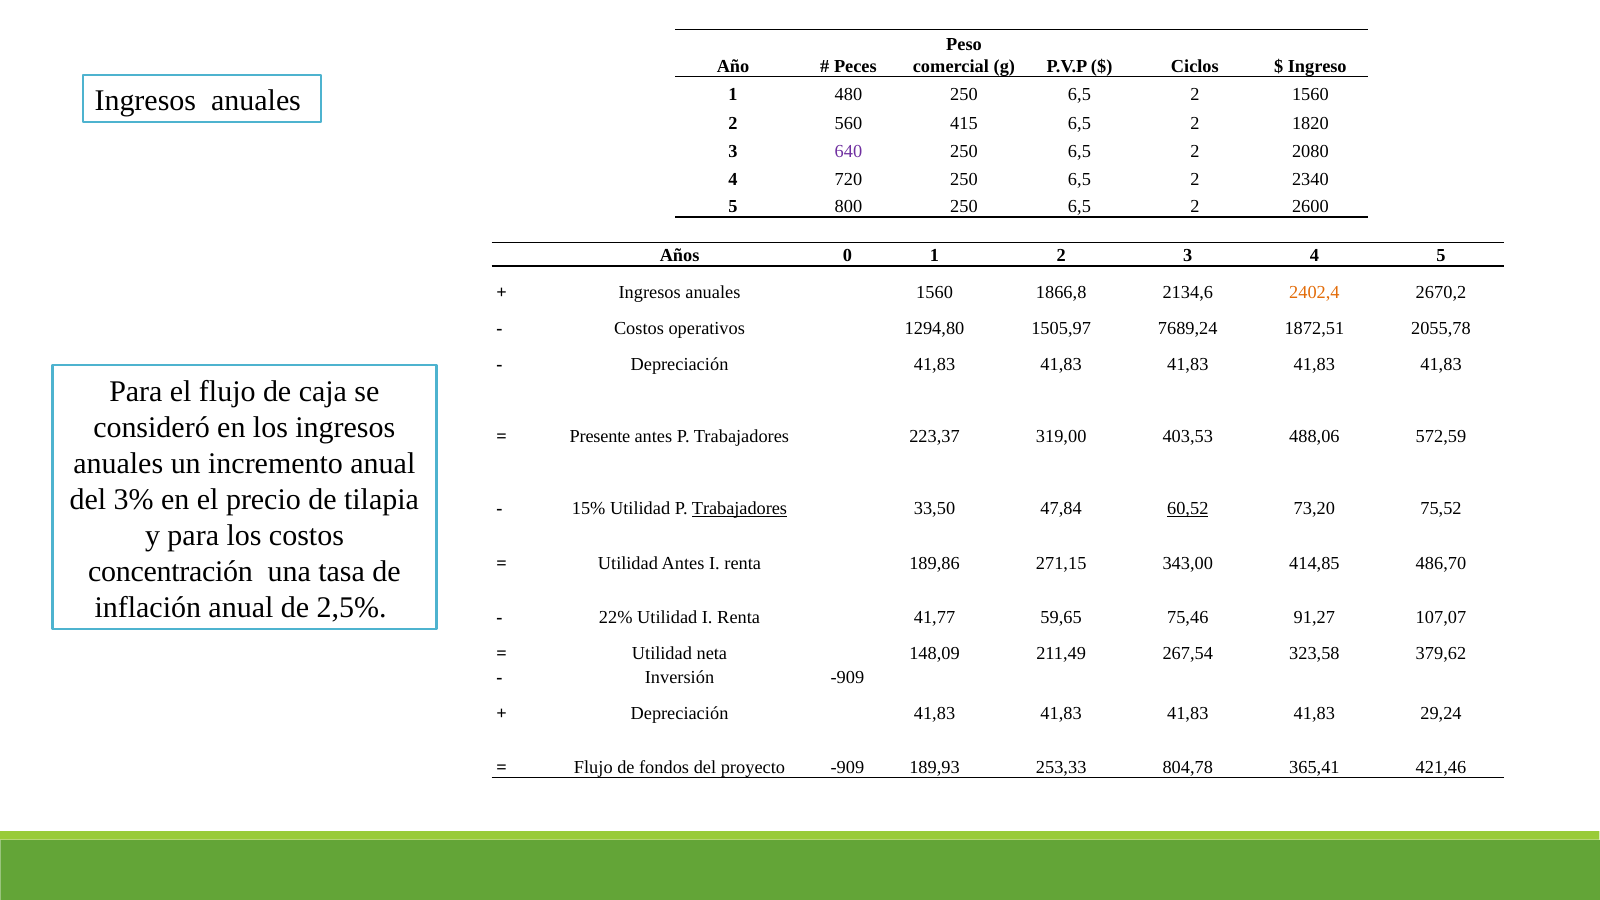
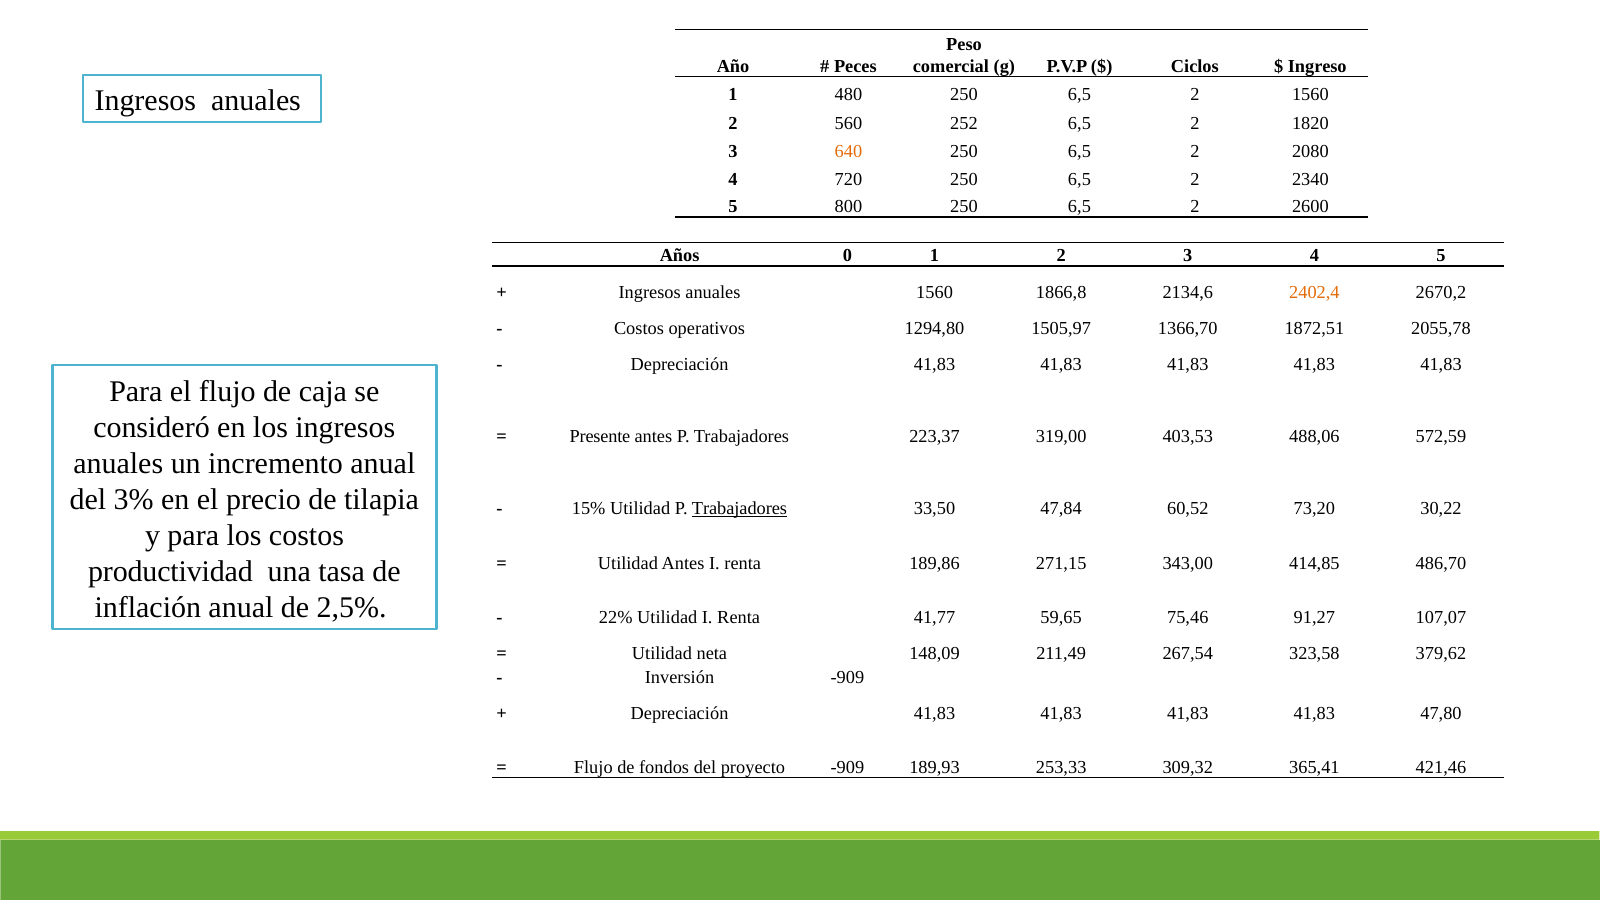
415: 415 -> 252
640 colour: purple -> orange
7689,24: 7689,24 -> 1366,70
60,52 underline: present -> none
75,52: 75,52 -> 30,22
concentración: concentración -> productividad
29,24: 29,24 -> 47,80
804,78: 804,78 -> 309,32
